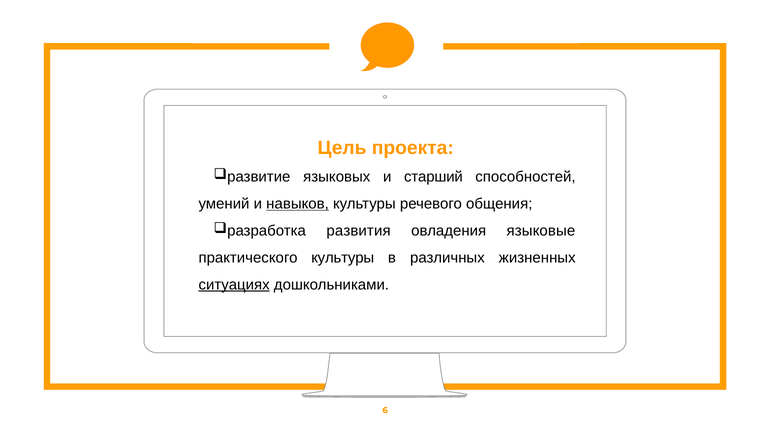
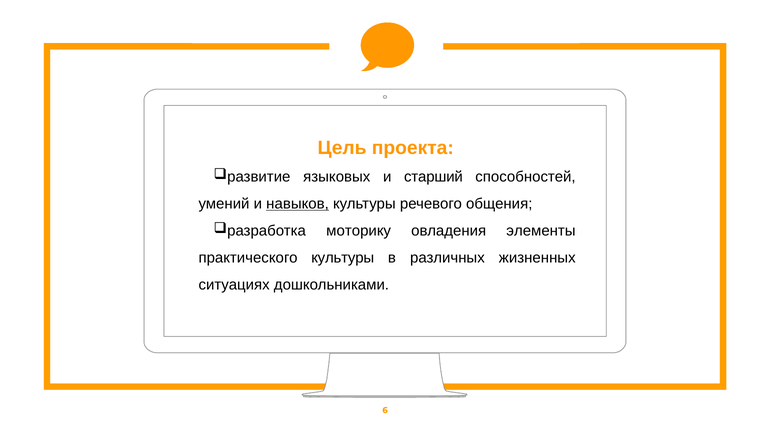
развития: развития -> моторику
языковые: языковые -> элементы
ситуациях underline: present -> none
